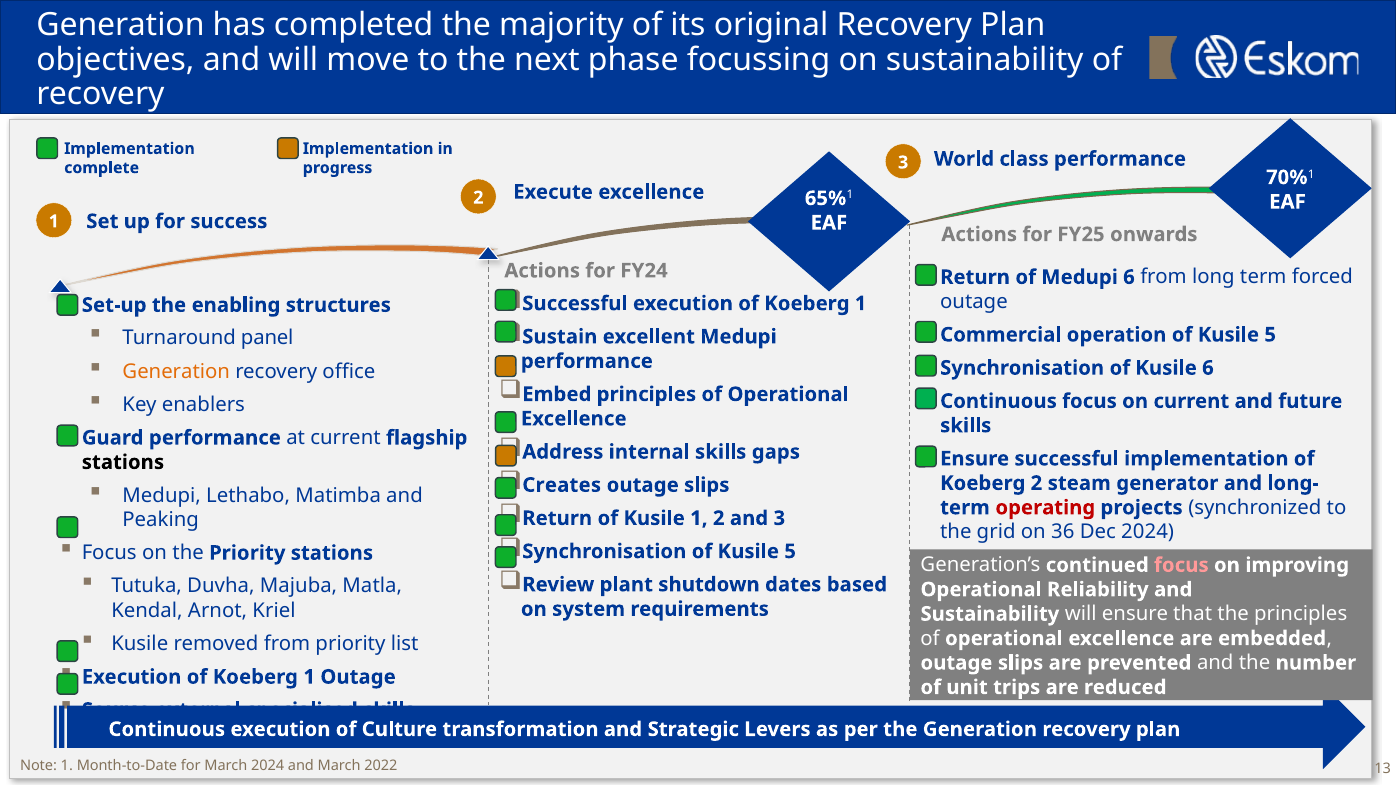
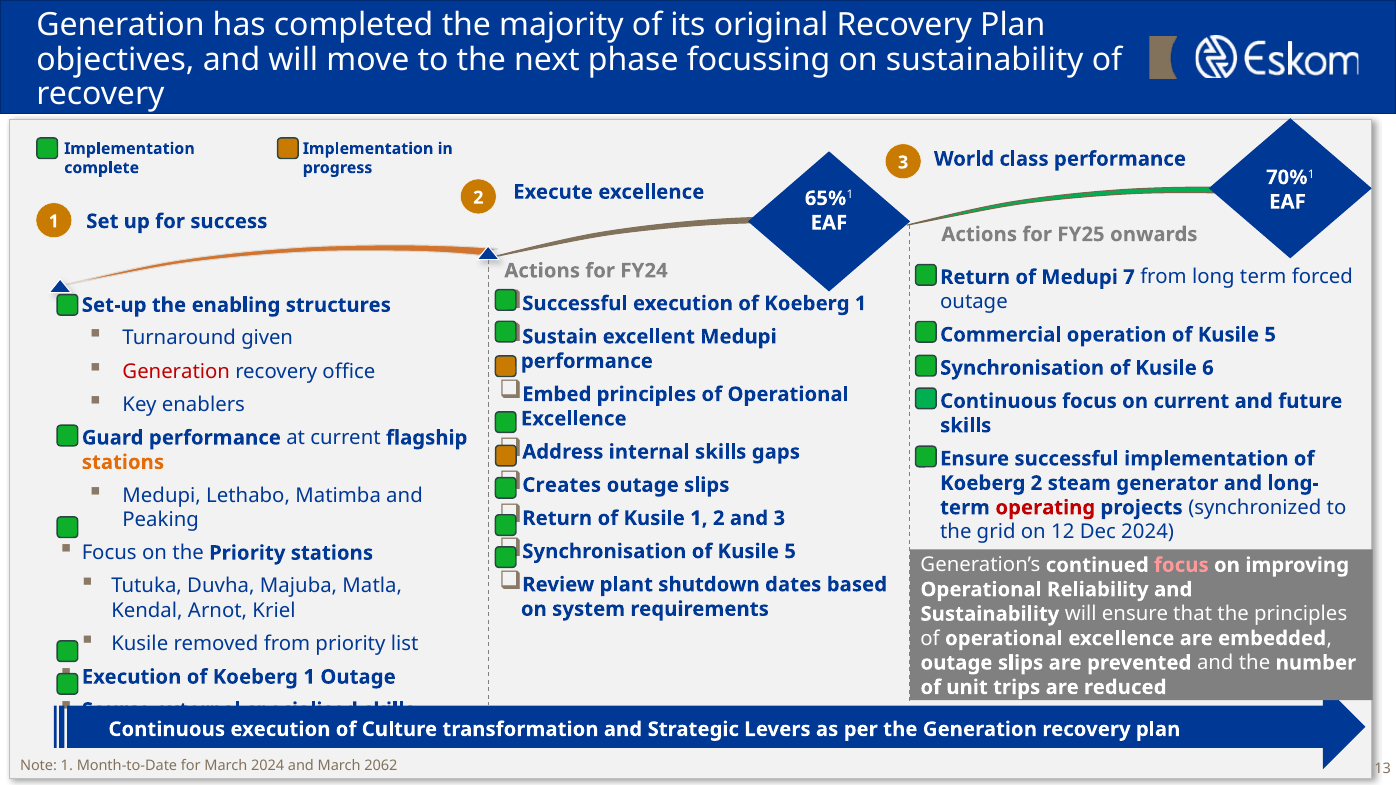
Medupi 6: 6 -> 7
panel: panel -> given
Generation at (176, 372) colour: orange -> red
stations at (123, 462) colour: black -> orange
36: 36 -> 12
2022: 2022 -> 2062
